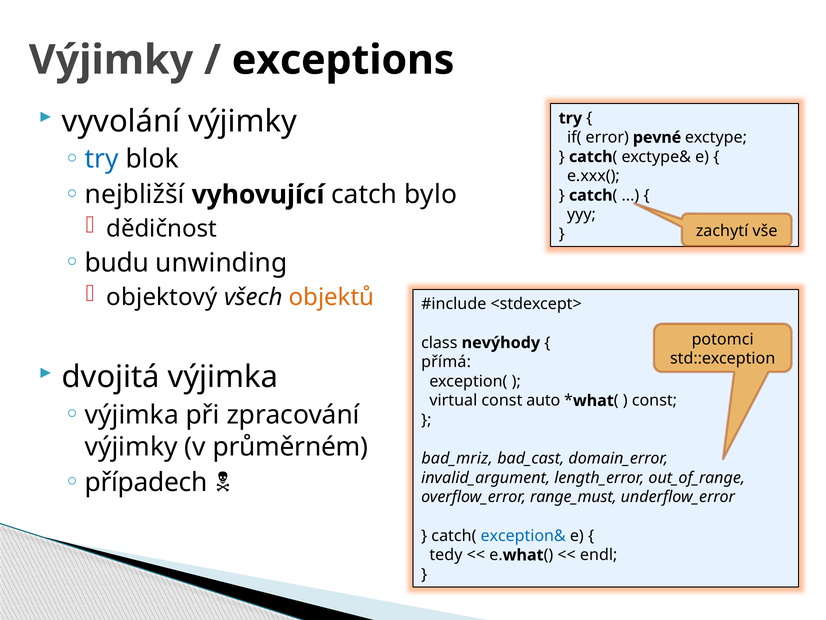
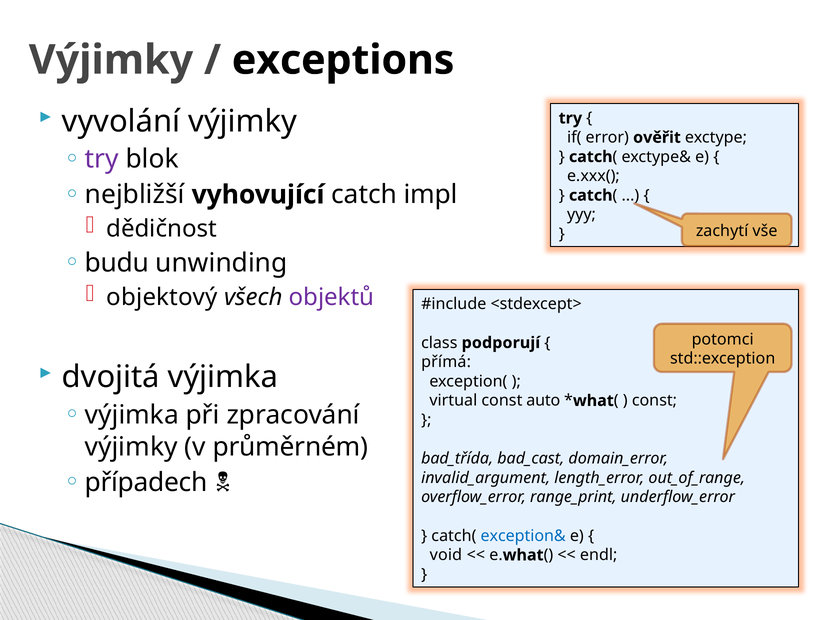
pevné: pevné -> ověřit
try at (102, 159) colour: blue -> purple
bylo: bylo -> impl
objektů colour: orange -> purple
nevýhody: nevýhody -> podporují
bad_mriz: bad_mriz -> bad_třída
range_must: range_must -> range_print
tedy: tedy -> void
